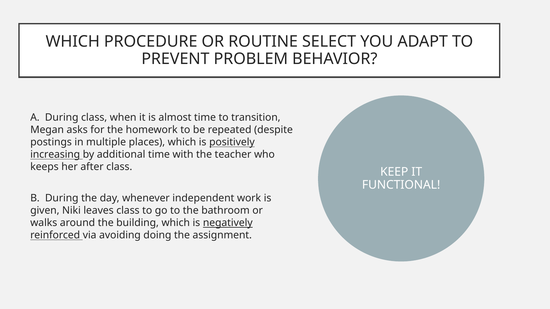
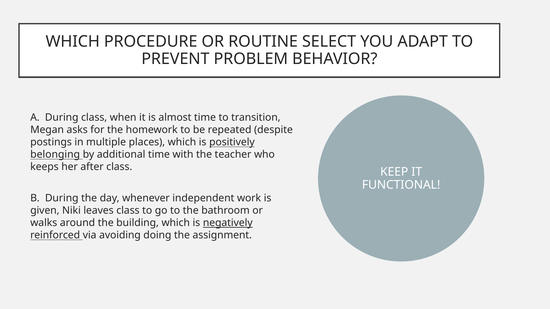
increasing: increasing -> belonging
